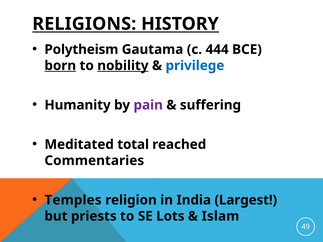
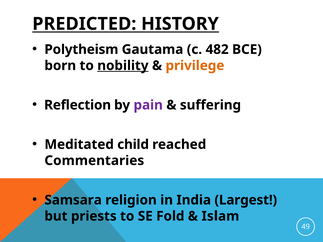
RELIGIONS: RELIGIONS -> PREDICTED
444: 444 -> 482
born underline: present -> none
privilege colour: blue -> orange
Humanity: Humanity -> Reflection
total: total -> child
Temples: Temples -> Samsara
Lots: Lots -> Fold
